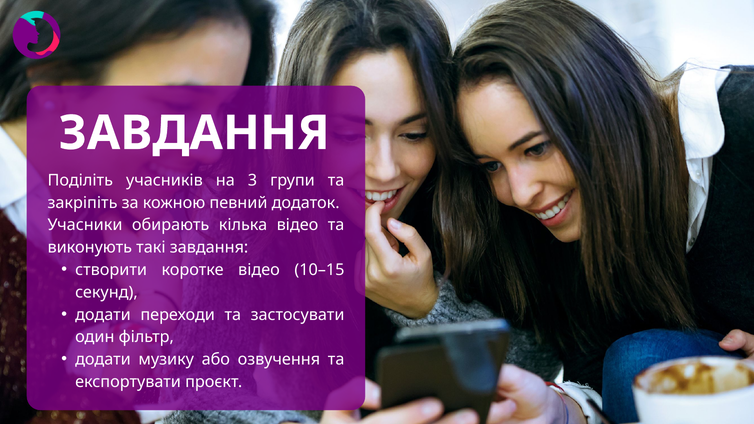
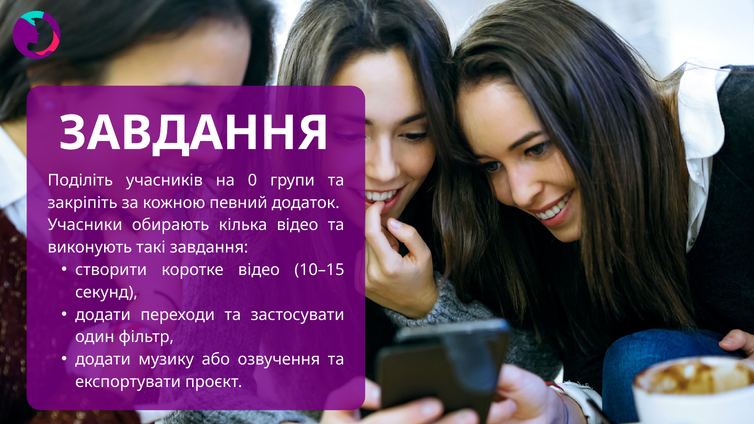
3: 3 -> 0
